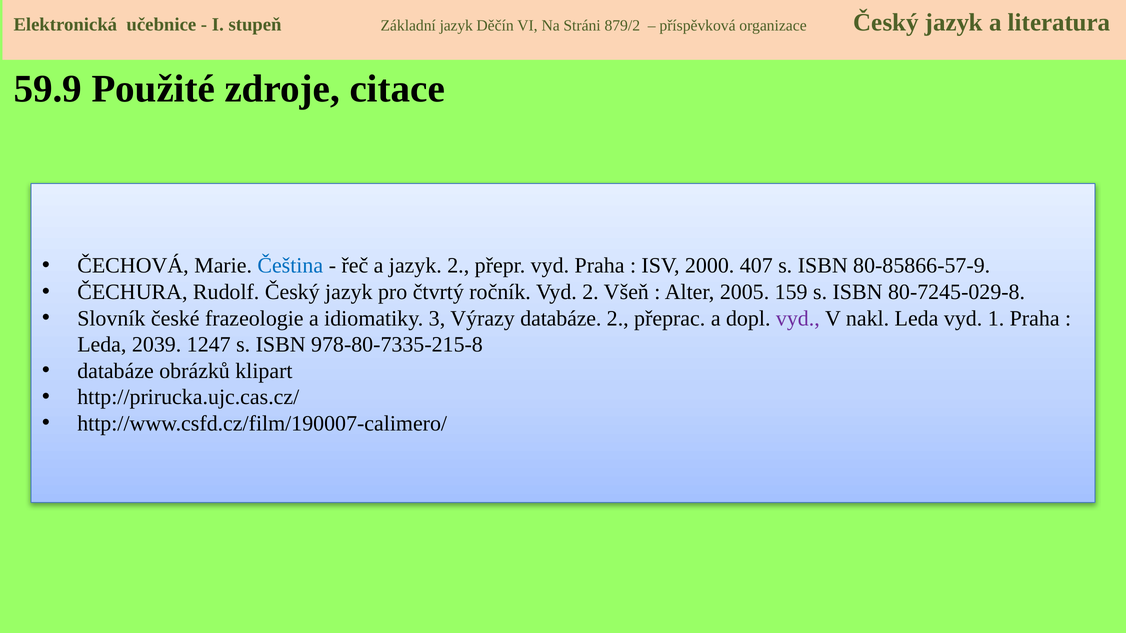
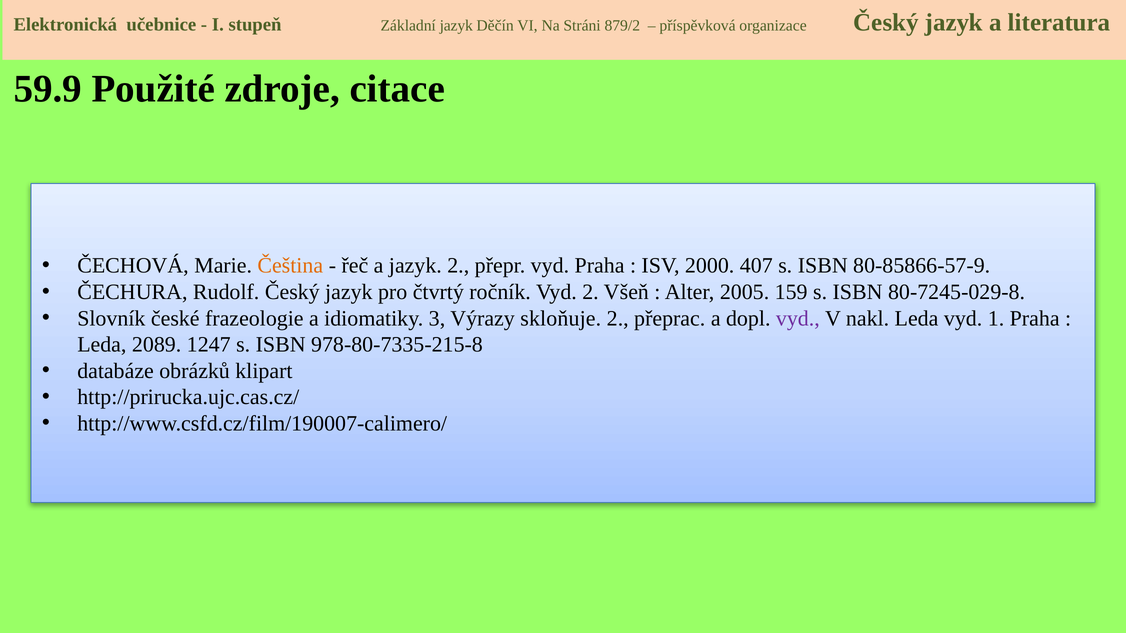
Čeština colour: blue -> orange
Výrazy databáze: databáze -> skloňuje
2039: 2039 -> 2089
